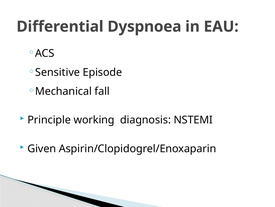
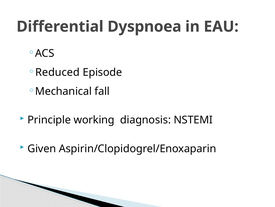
Sensitive: Sensitive -> Reduced
